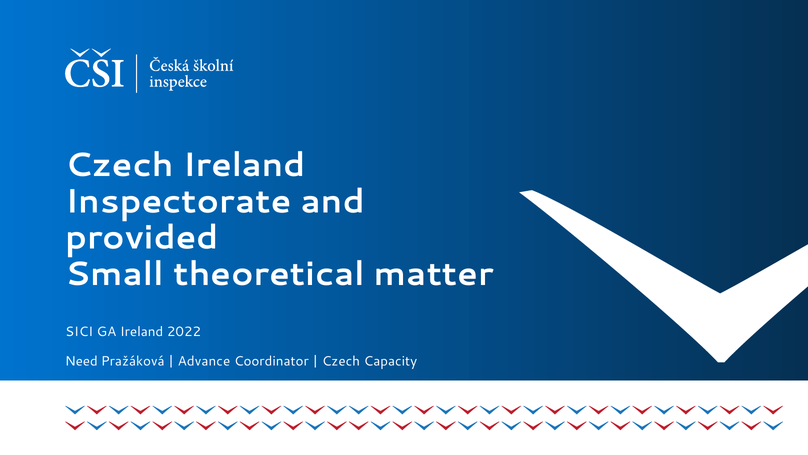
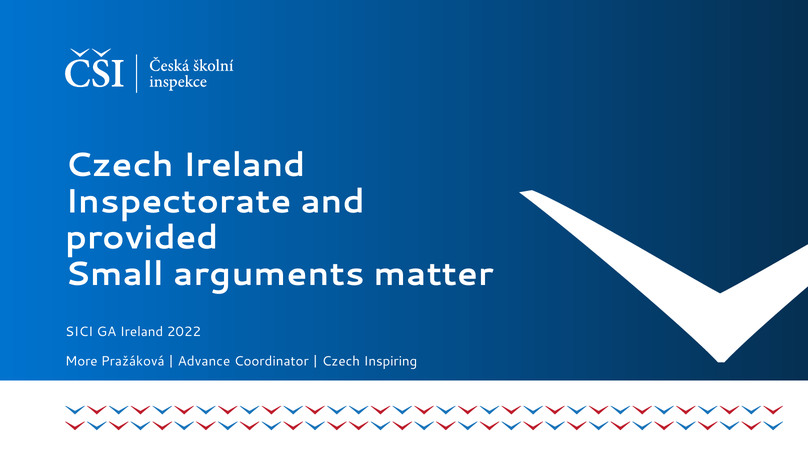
theoretical: theoretical -> arguments
Need: Need -> More
Capacity: Capacity -> Inspiring
